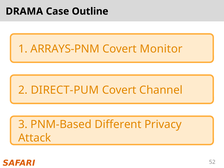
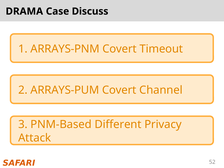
Outline: Outline -> Discuss
Monitor: Monitor -> Timeout
DIRECT-PUM: DIRECT-PUM -> ARRAYS-PUM
